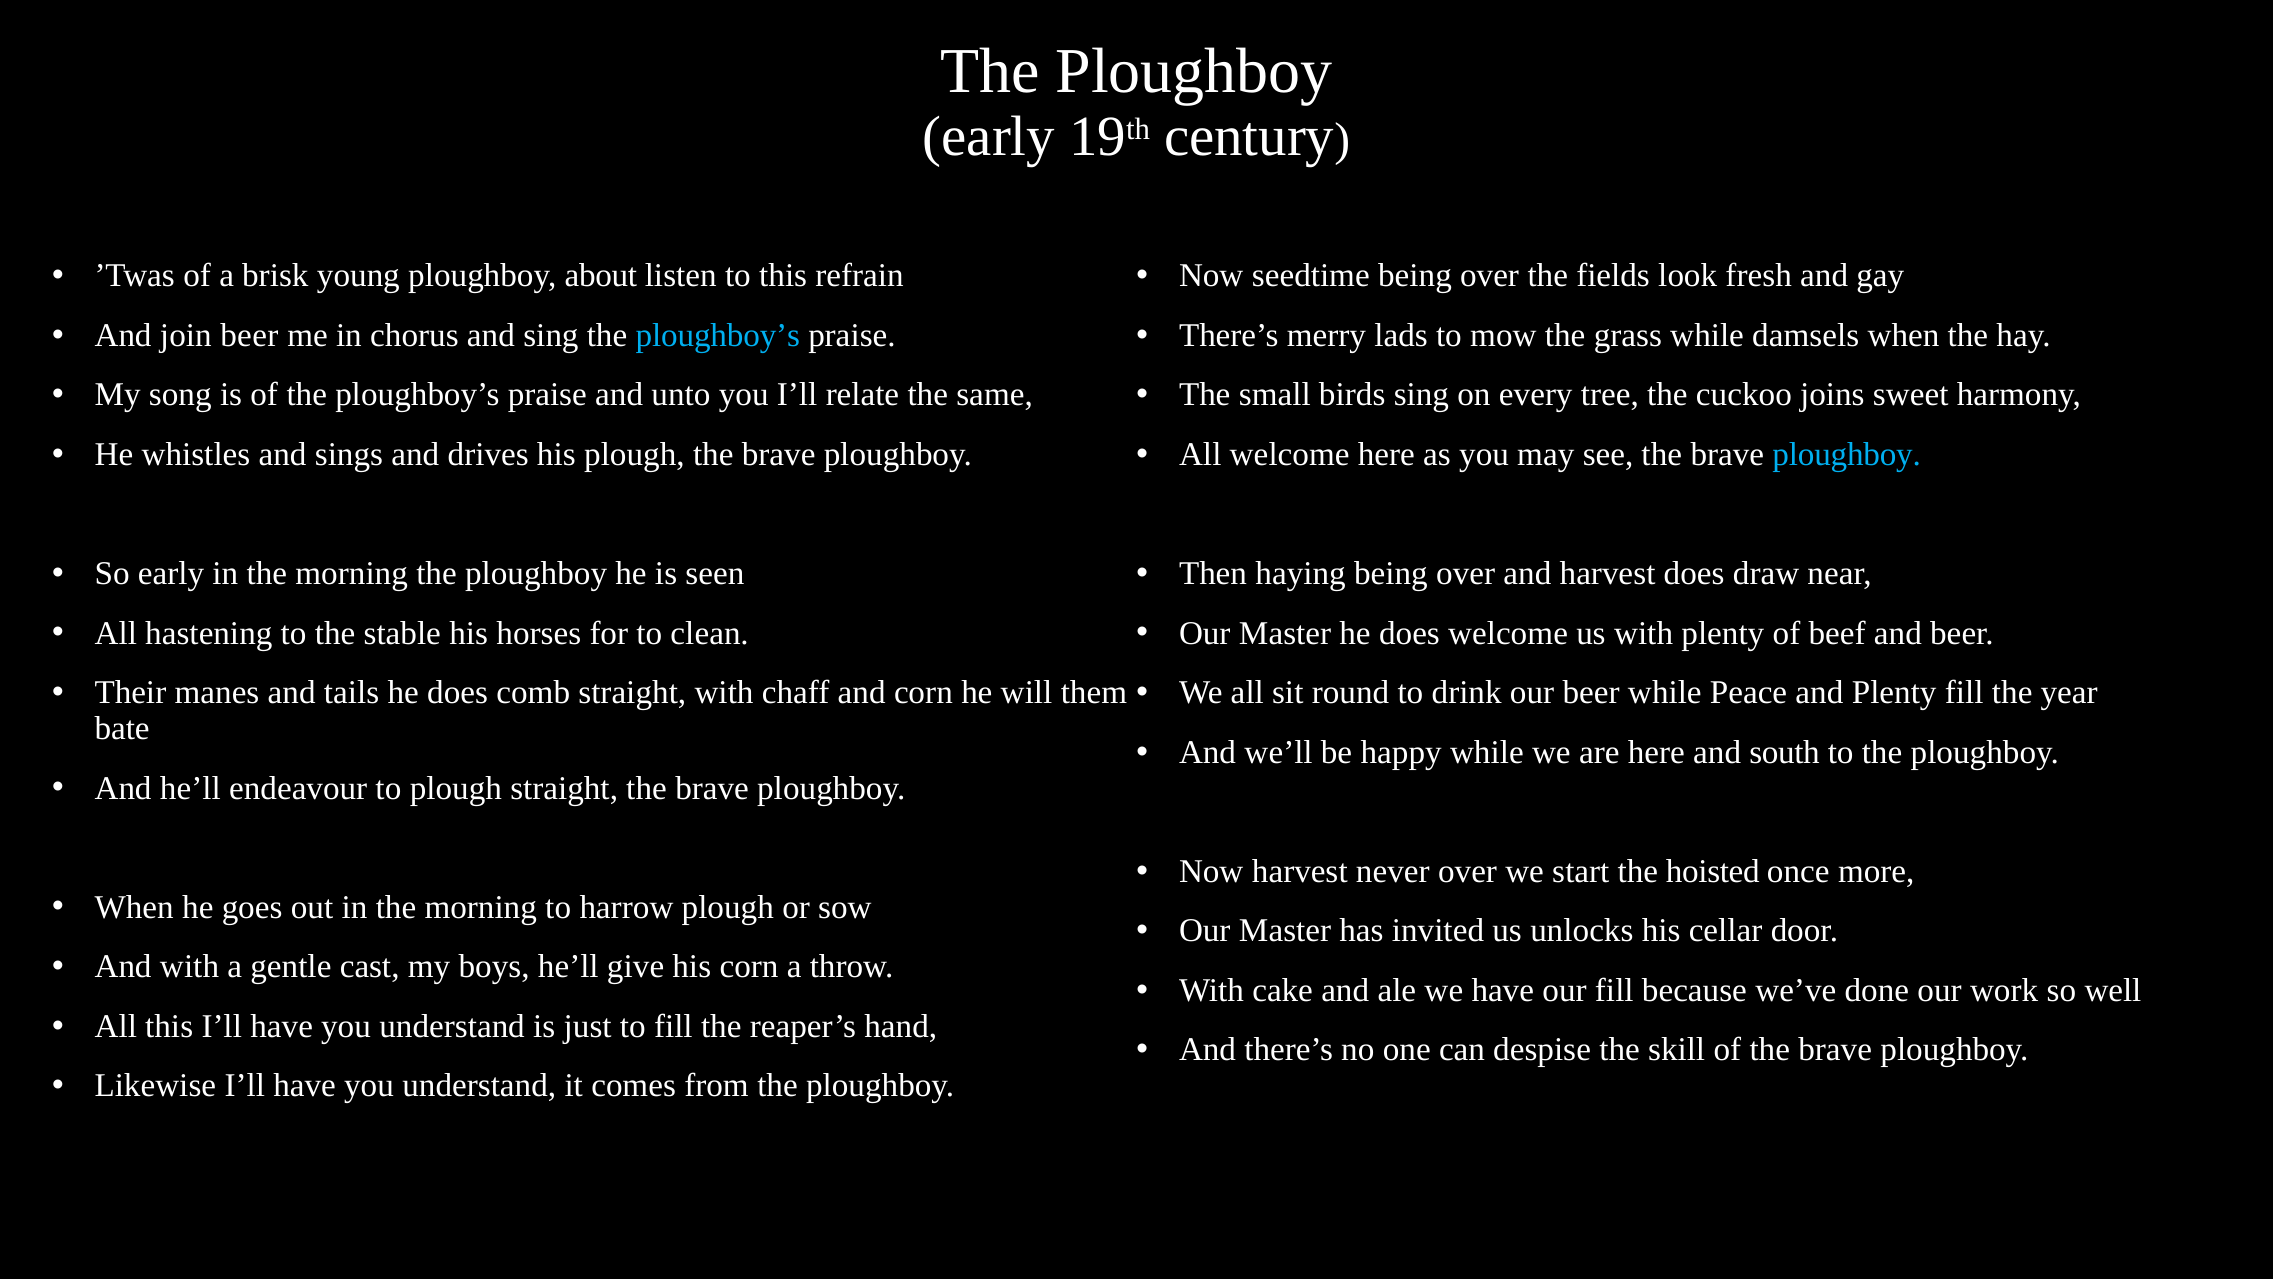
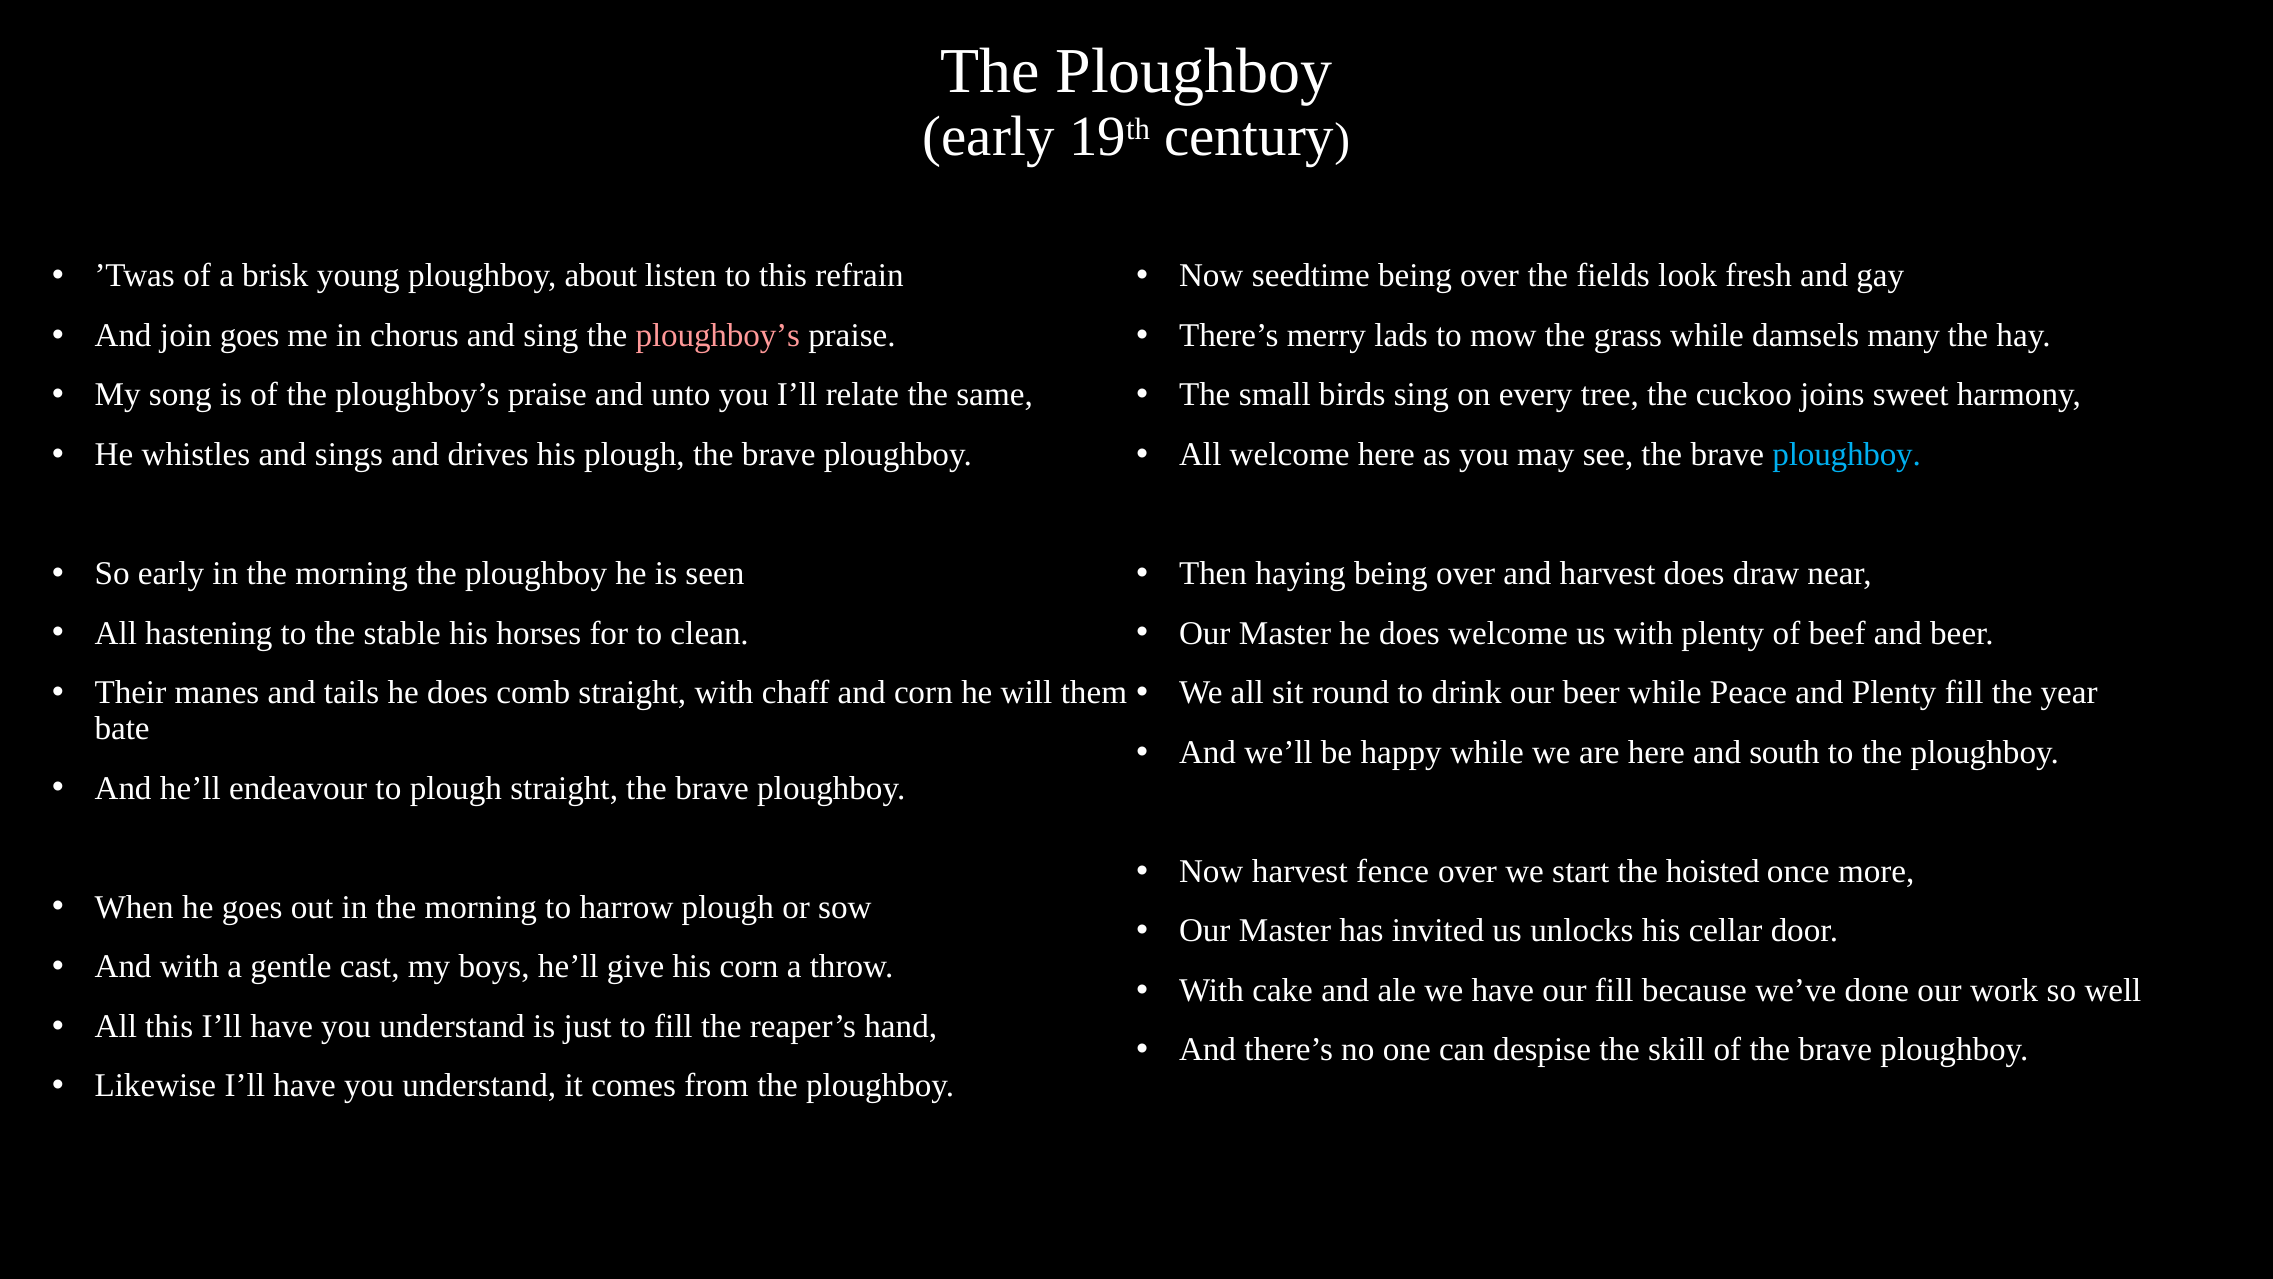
join beer: beer -> goes
ploughboy’s at (718, 335) colour: light blue -> pink
damsels when: when -> many
never: never -> fence
